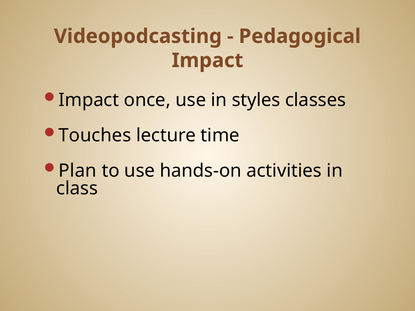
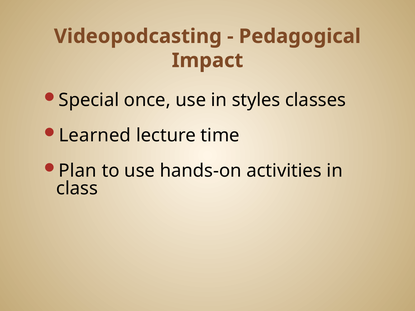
Impact at (89, 100): Impact -> Special
Touches: Touches -> Learned
